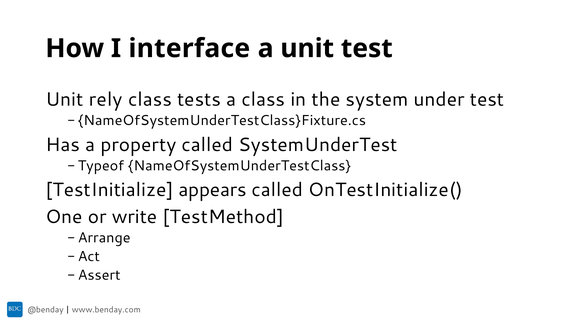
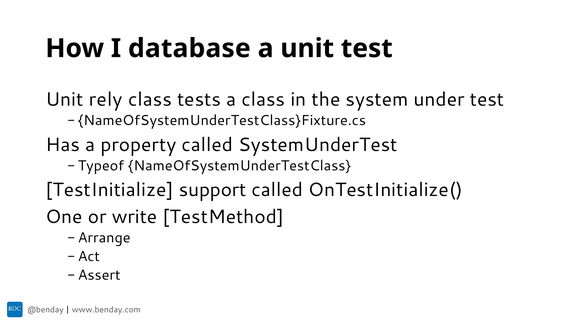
interface: interface -> database
appears: appears -> support
